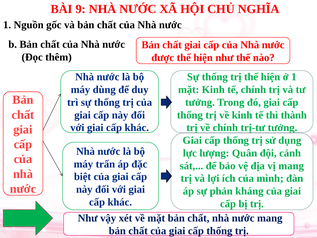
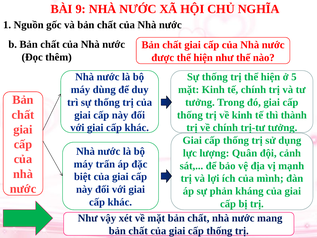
ở 1: 1 -> 5
vị mang: mang -> mạnh
